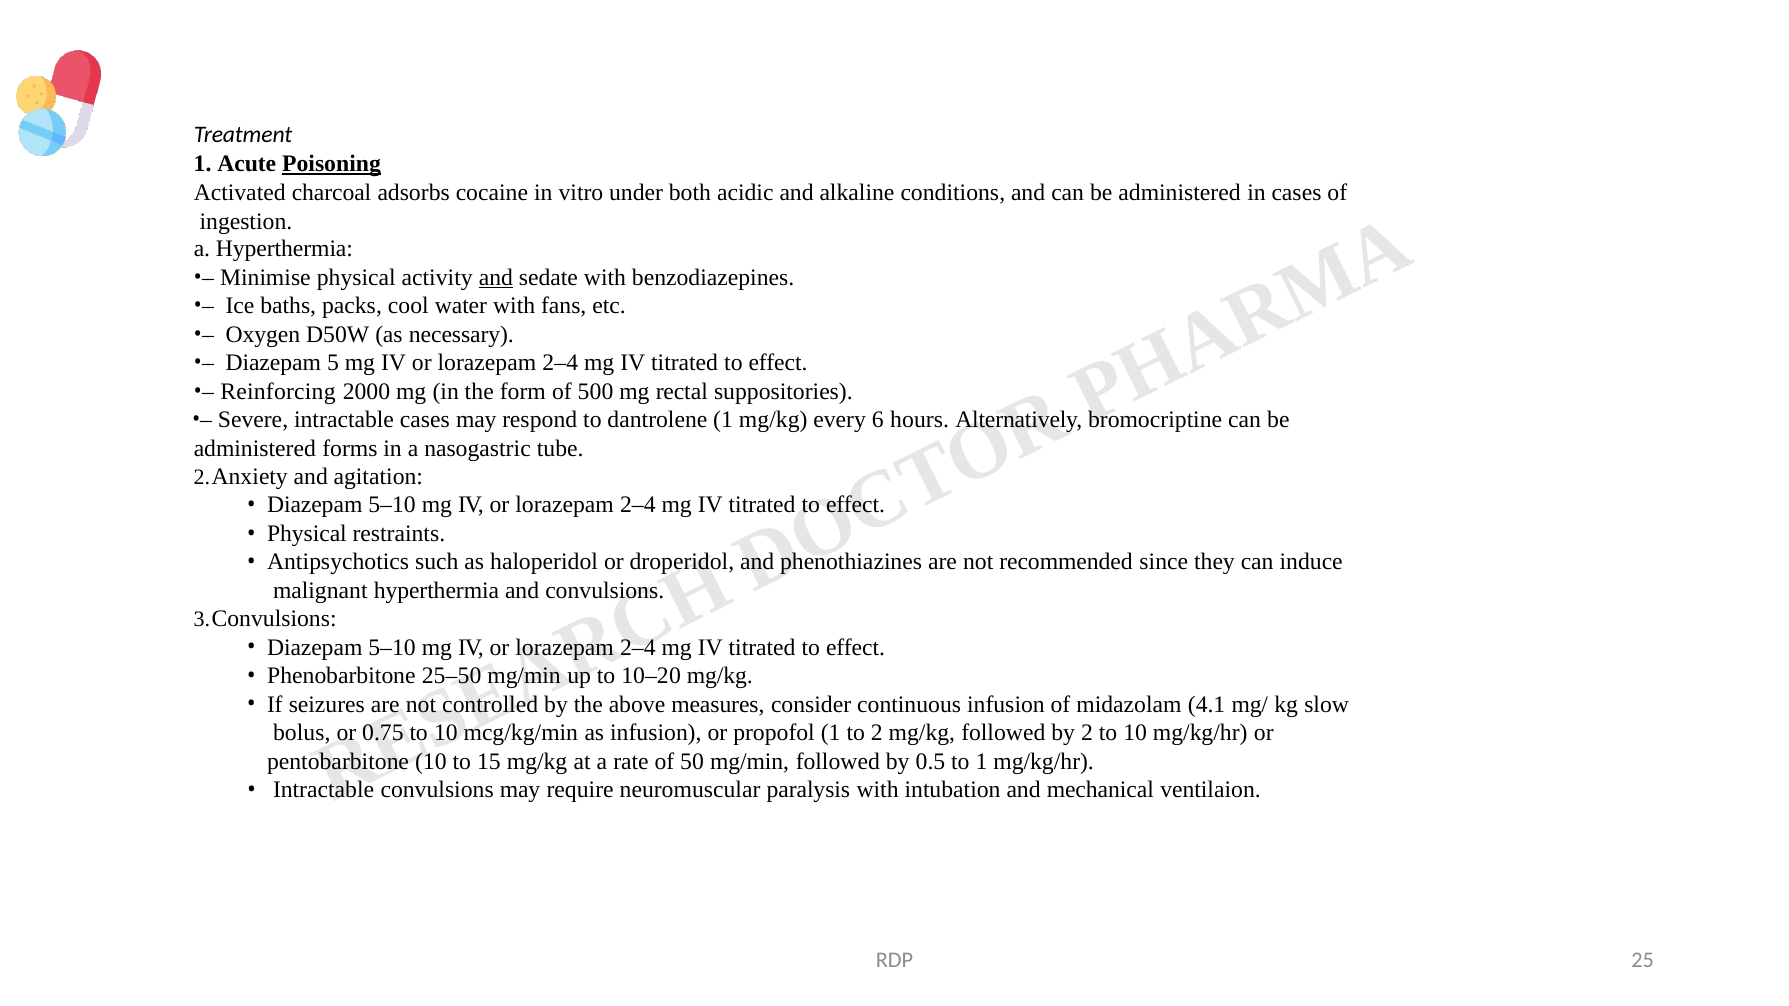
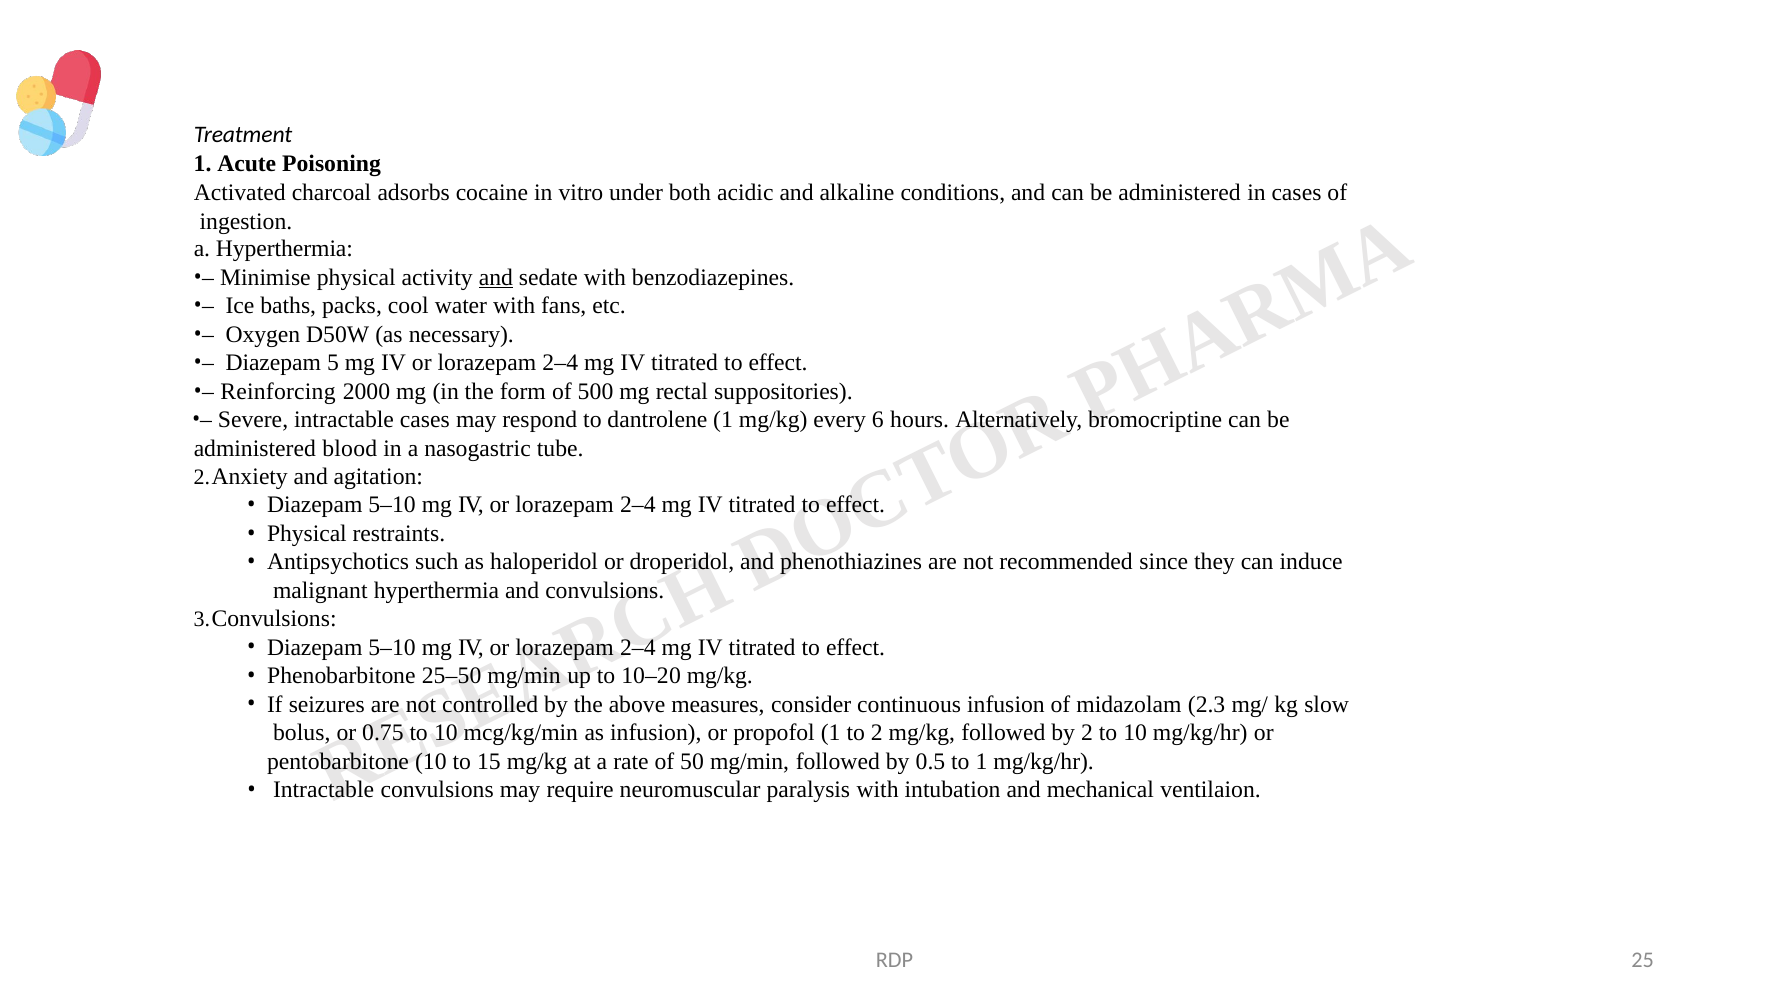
Poisoning underline: present -> none
forms: forms -> blood
4.1: 4.1 -> 2.3
